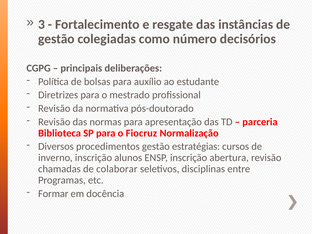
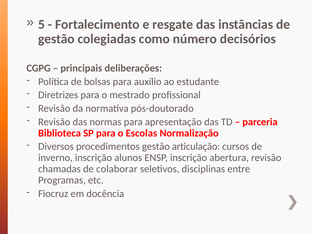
3: 3 -> 5
Fiocruz: Fiocruz -> Escolas
estratégias: estratégias -> articulação
Formar: Formar -> Fiocruz
